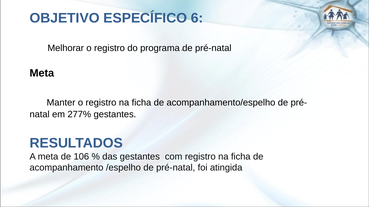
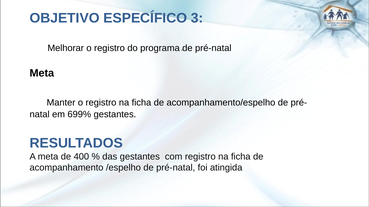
6: 6 -> 3
277%: 277% -> 699%
106: 106 -> 400
